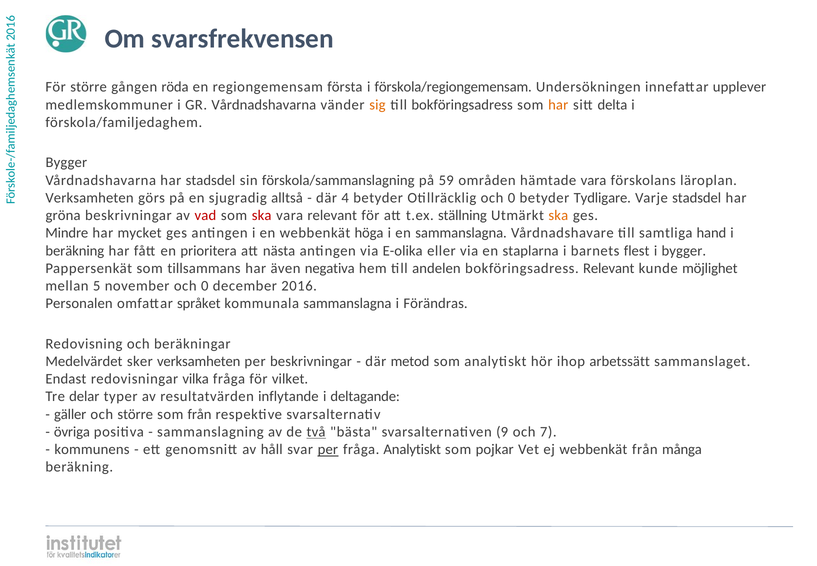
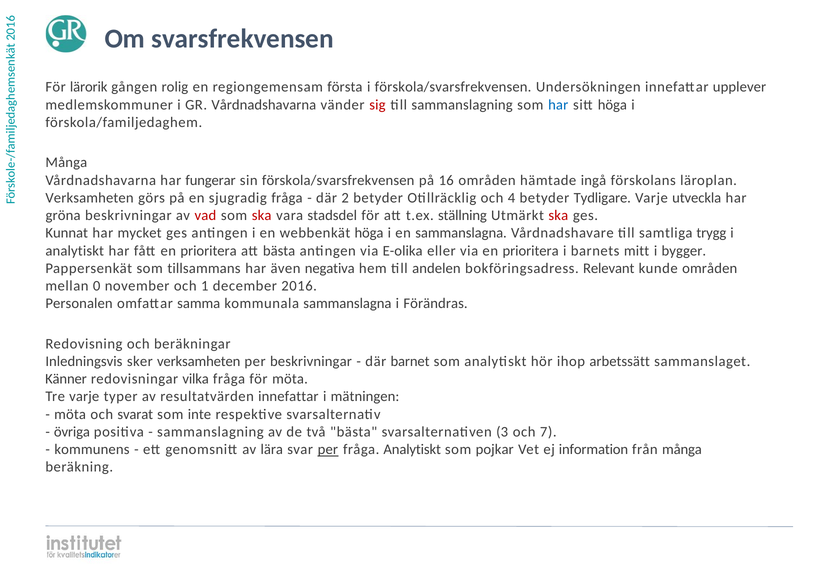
För större: större -> lärorik
röda: röda -> rolig
i förskola/regiongemensam: förskola/regiongemensam -> förskola/svarsfrekvensen
sig colour: orange -> red
till bokföringsadress: bokföringsadress -> sammanslagning
har at (558, 105) colour: orange -> blue
sitt delta: delta -> höga
Bygger at (66, 162): Bygger -> Många
har stadsdel: stadsdel -> fungerar
sin förskola/sammanslagning: förskola/sammanslagning -> förskola/svarsfrekvensen
59: 59 -> 16
hämtade vara: vara -> ingå
sjugradig alltså: alltså -> fråga
där 4: 4 -> 2
Otillräcklig och 0: 0 -> 4
Varje stadsdel: stadsdel -> utveckla
vara relevant: relevant -> stadsdel
ska at (558, 215) colour: orange -> red
Mindre: Mindre -> Kunnat
hand: hand -> trygg
beräkning at (75, 251): beräkning -> analytiskt
att nästa: nästa -> bästa
via en staplarna: staplarna -> prioritera
flest: flest -> mitt
kunde möjlighet: möjlighet -> områden
mellan 5: 5 -> 0
november och 0: 0 -> 1
språket: språket -> samma
Medelvärdet: Medelvärdet -> Inledningsvis
metod: metod -> barnet
Endast: Endast -> Känner
för vilket: vilket -> möta
Tre delar: delar -> varje
resultatvärden inflytande: inflytande -> innefattar
deltagande: deltagande -> mätningen
gäller at (70, 414): gäller -> möta
och större: större -> svarat
som från: från -> inte
två underline: present -> none
9: 9 -> 3
håll: håll -> lära
ej webbenkät: webbenkät -> information
